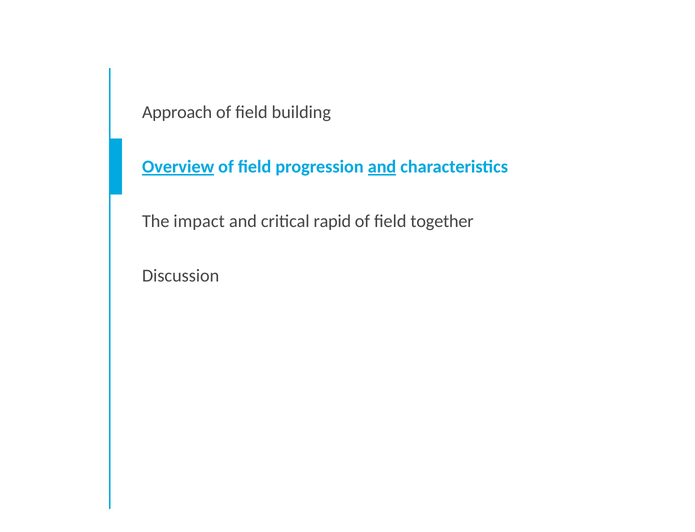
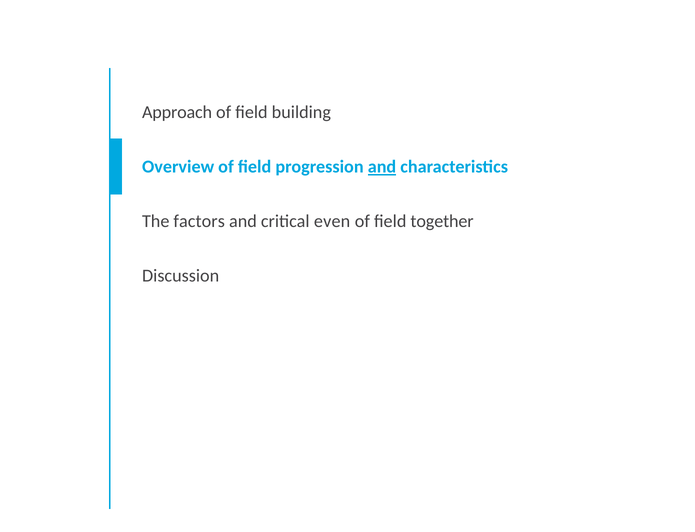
Overview underline: present -> none
impact: impact -> factors
rapid: rapid -> even
